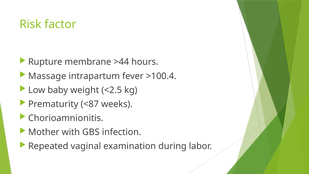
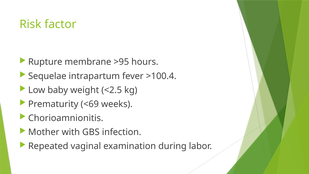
>44: >44 -> >95
Massage: Massage -> Sequelae
<87: <87 -> <69
